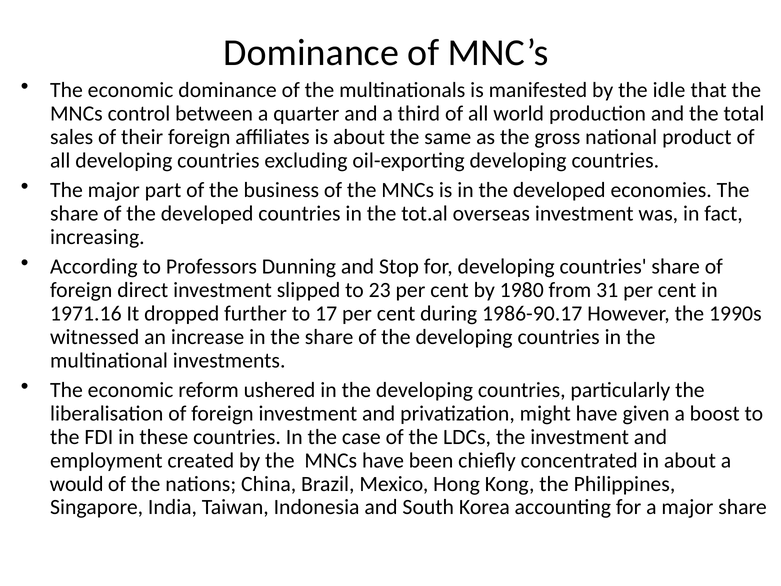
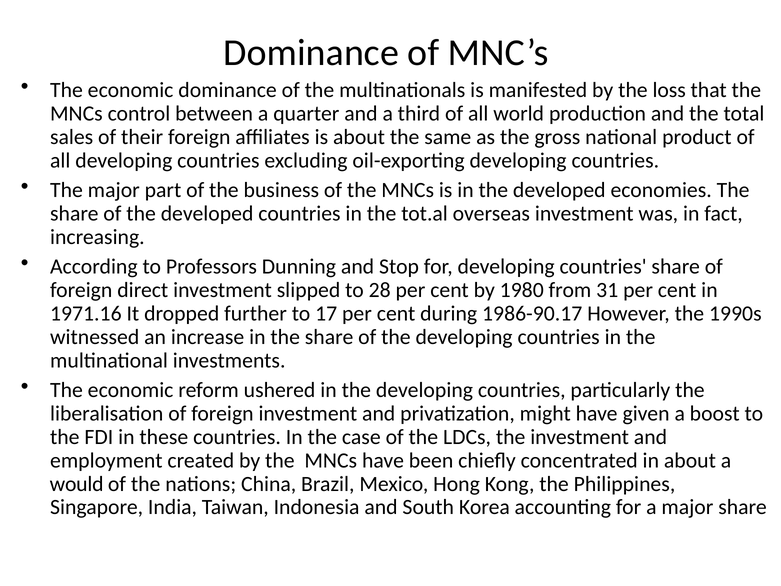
idle: idle -> loss
23: 23 -> 28
